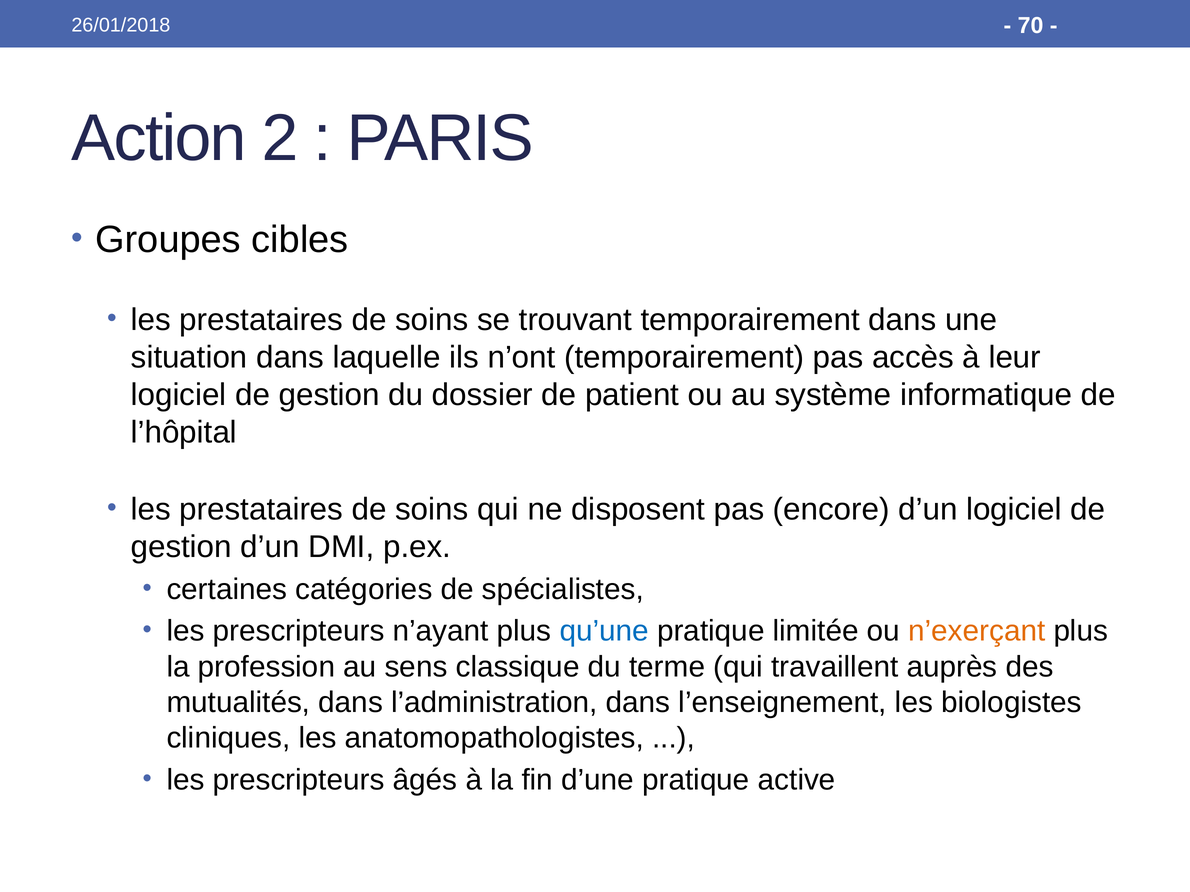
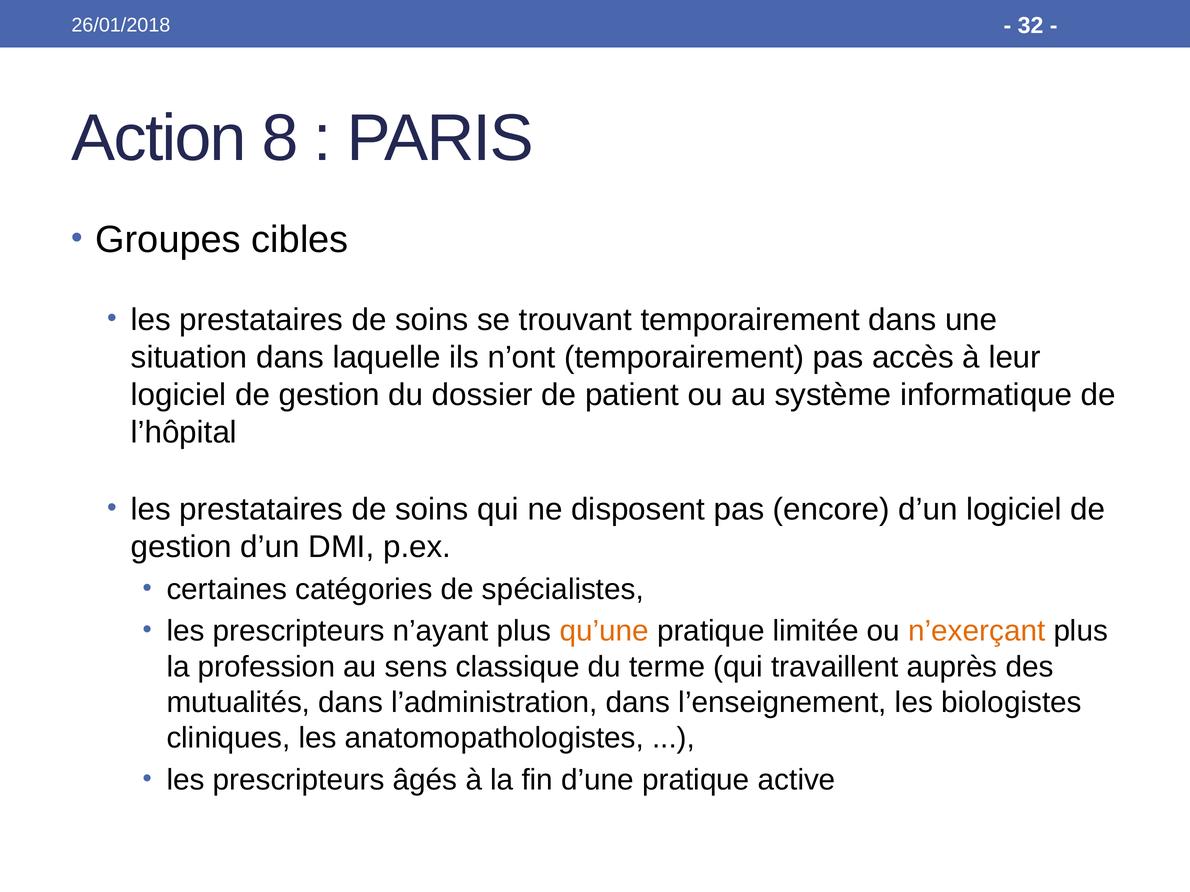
70: 70 -> 32
2: 2 -> 8
qu’une colour: blue -> orange
